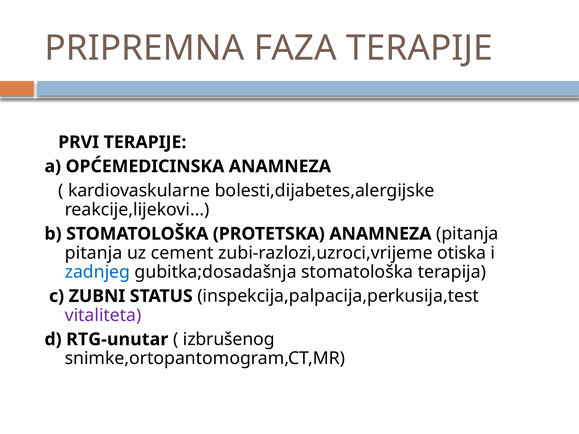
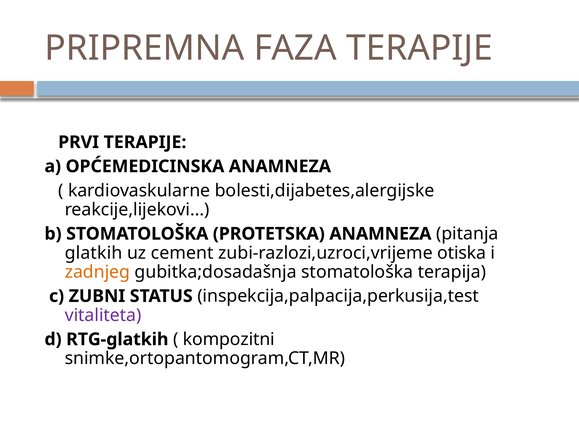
pitanja at (94, 253): pitanja -> glatkih
zadnjeg colour: blue -> orange
RTG-unutar: RTG-unutar -> RTG-glatkih
izbrušenog: izbrušenog -> kompozitni
